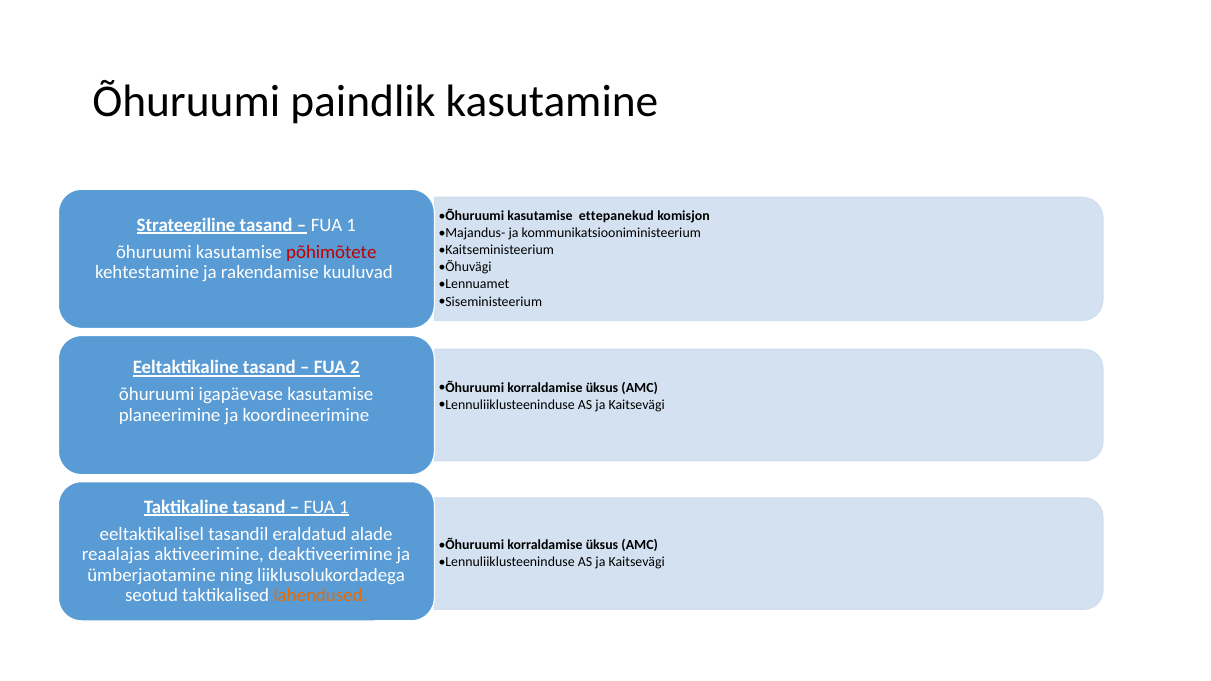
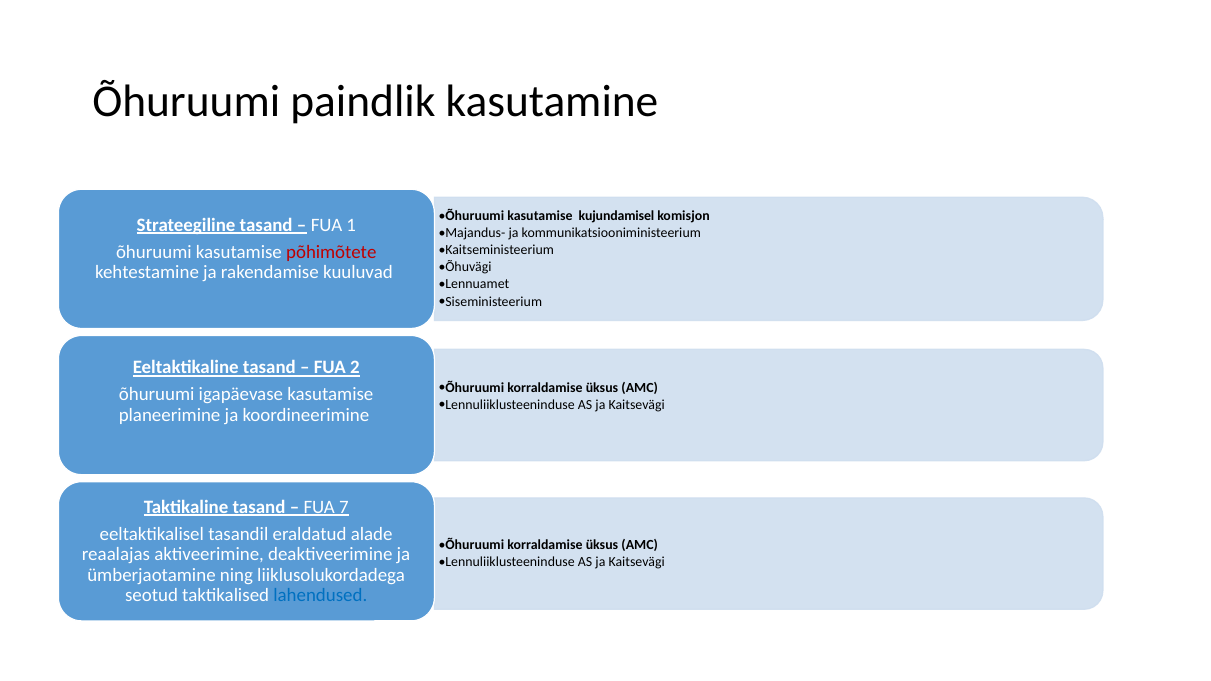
ettepanekud: ettepanekud -> kujundamisel
1 at (344, 507): 1 -> 7
lahendused colour: orange -> blue
